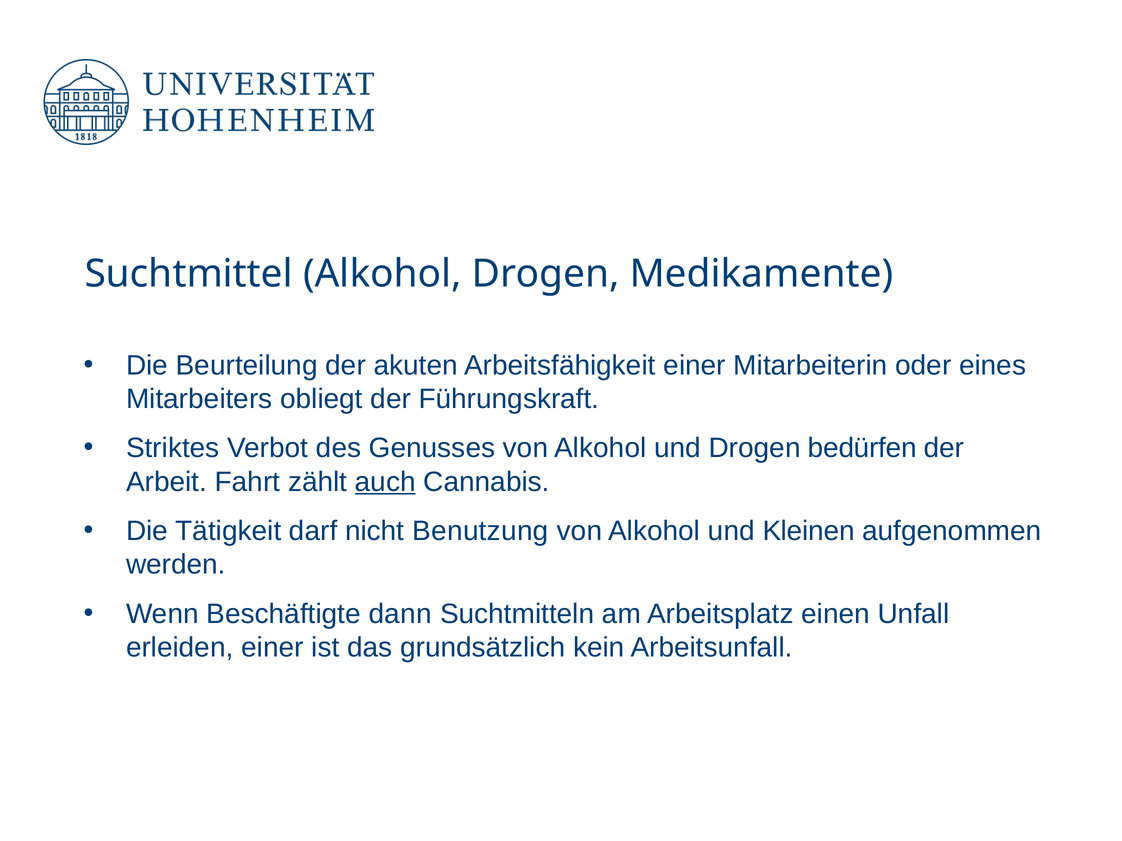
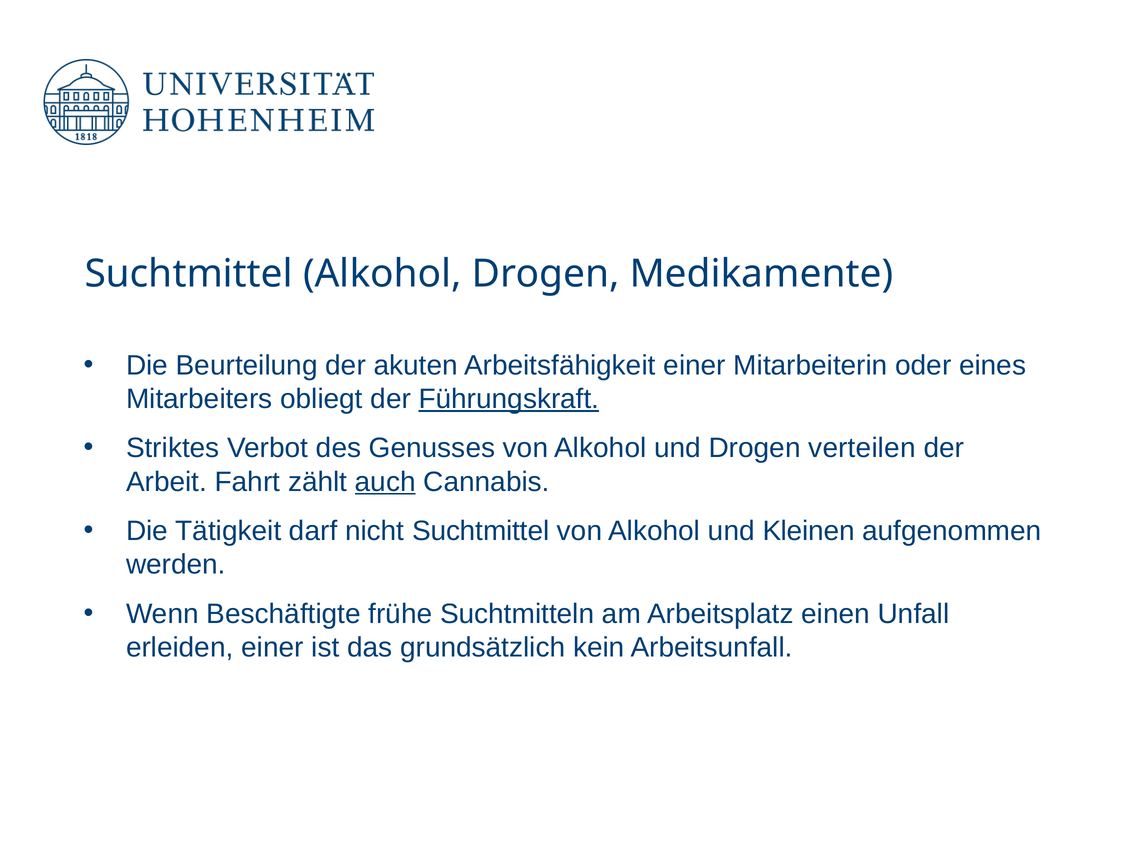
Führungskraft underline: none -> present
bedürfen: bedürfen -> verteilen
nicht Benutzung: Benutzung -> Suchtmittel
dann: dann -> frühe
